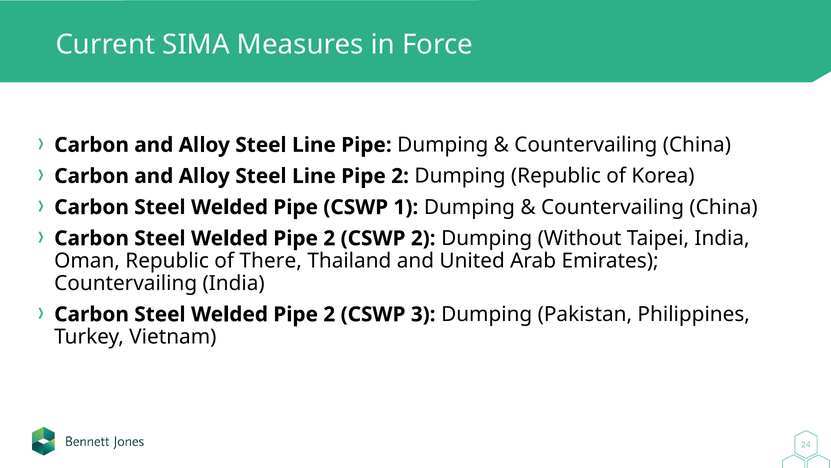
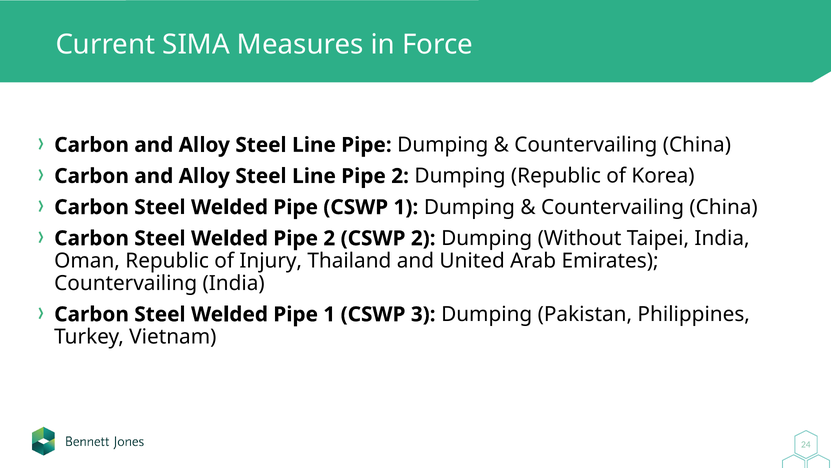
There: There -> Injury
2 at (329, 314): 2 -> 1
